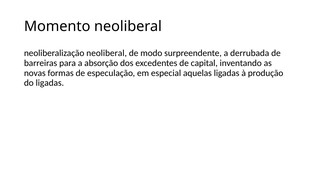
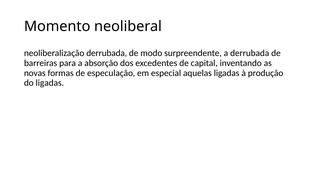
neoliberalização neoliberal: neoliberal -> derrubada
